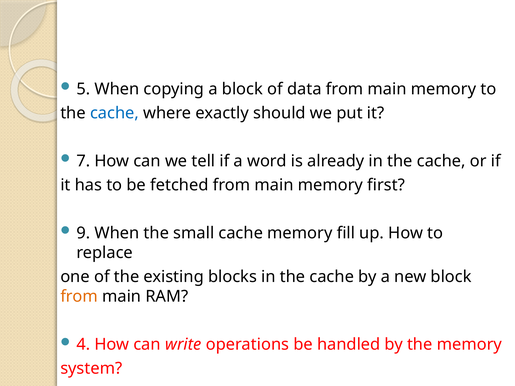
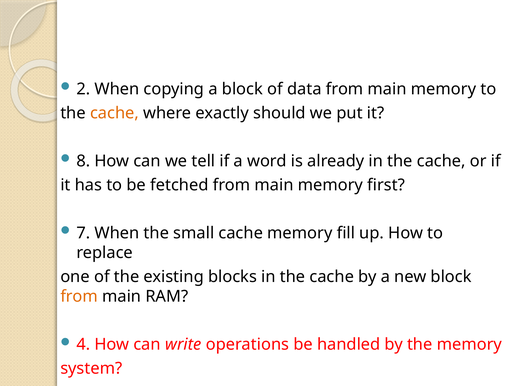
5: 5 -> 2
cache at (114, 113) colour: blue -> orange
7: 7 -> 8
9: 9 -> 7
